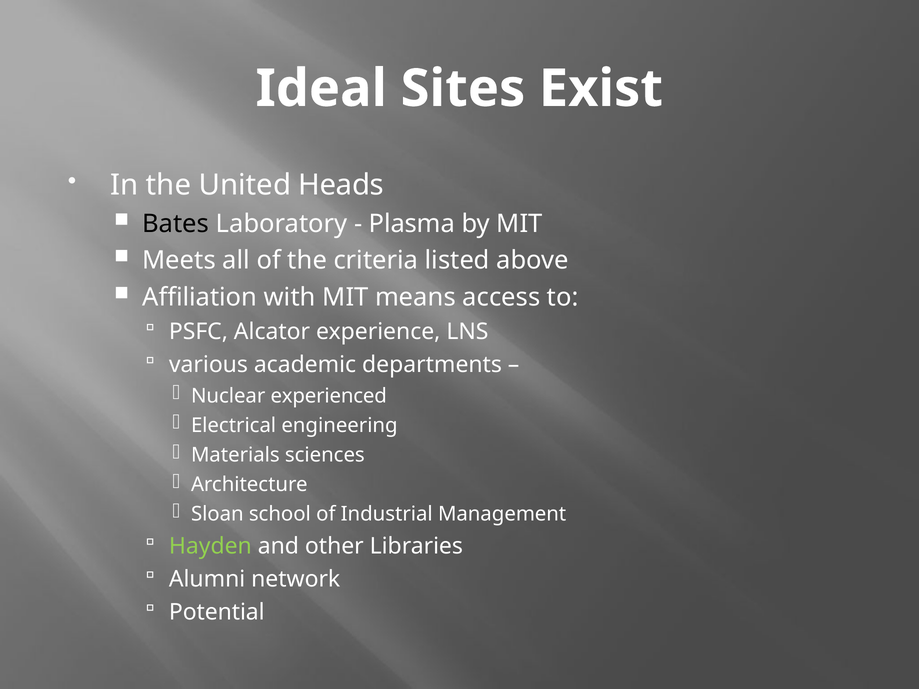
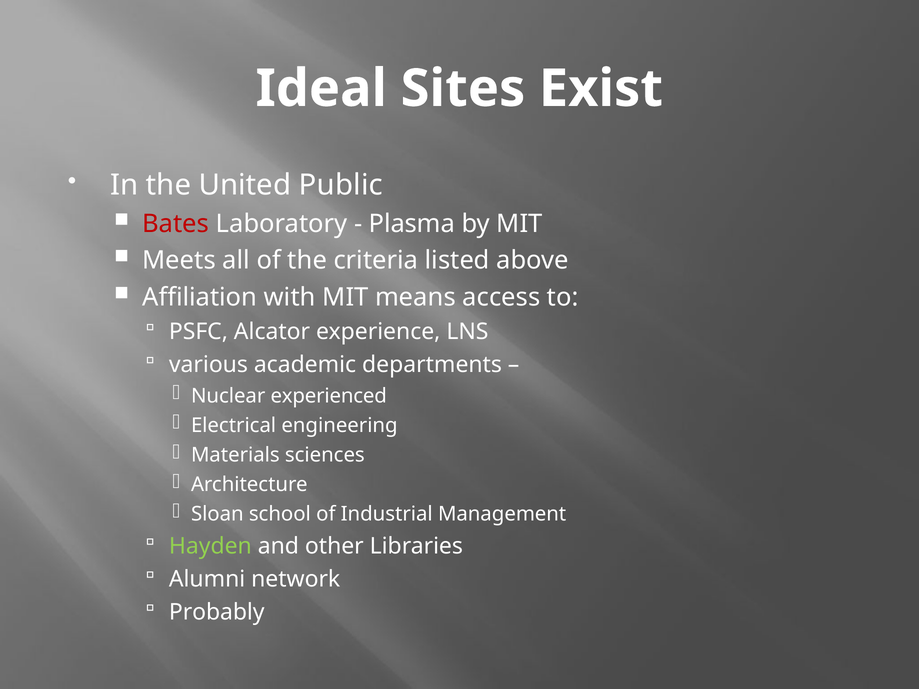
Heads: Heads -> Public
Bates colour: black -> red
Potential: Potential -> Probably
